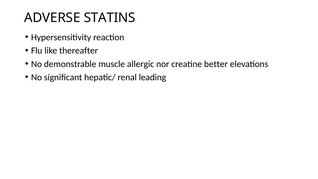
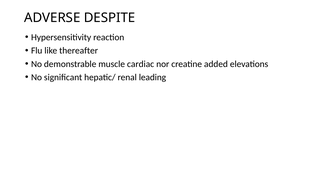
STATINS: STATINS -> DESPITE
allergic: allergic -> cardiac
better: better -> added
